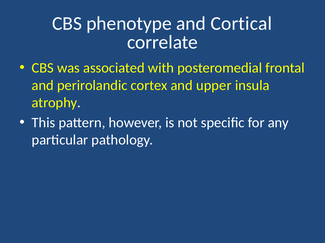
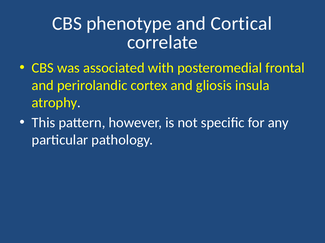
upper: upper -> gliosis
